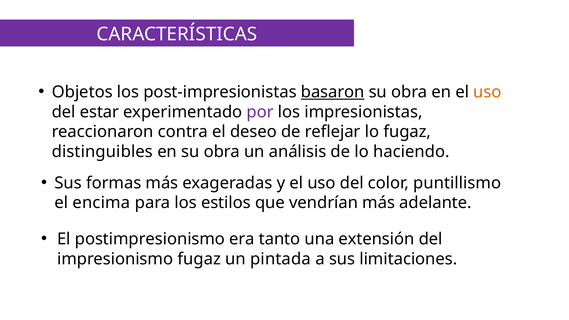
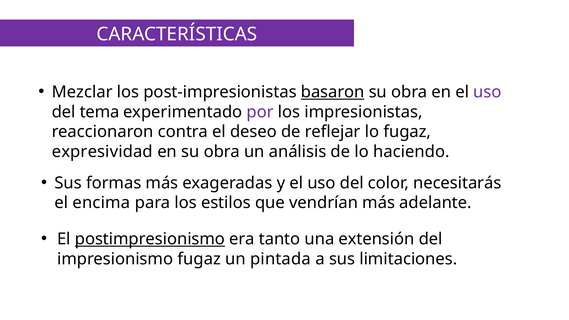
Objetos: Objetos -> Mezclar
uso at (487, 92) colour: orange -> purple
estar: estar -> tema
distinguibles: distinguibles -> expresividad
puntillismo: puntillismo -> necesitarás
postimpresionismo underline: none -> present
